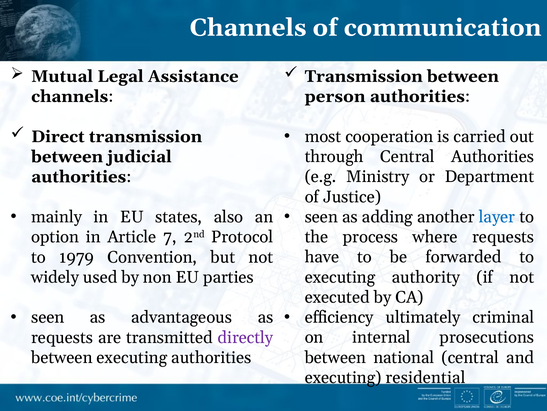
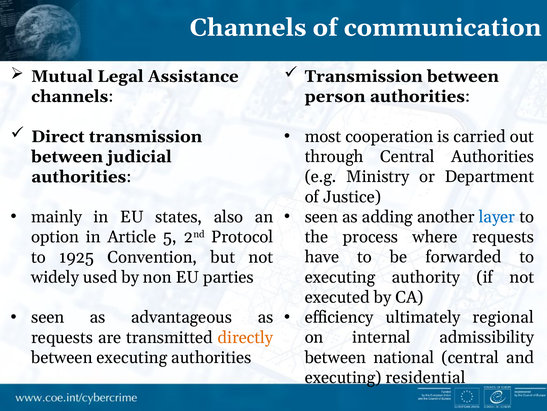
7: 7 -> 5
1979: 1979 -> 1925
criminal: criminal -> regional
prosecutions: prosecutions -> admissibility
directly colour: purple -> orange
